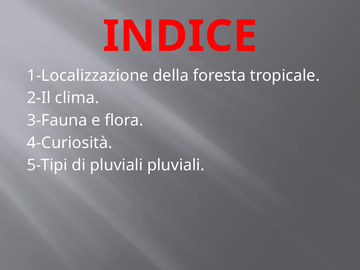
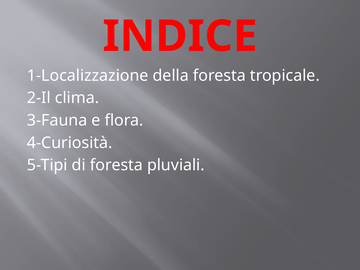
di pluviali: pluviali -> foresta
